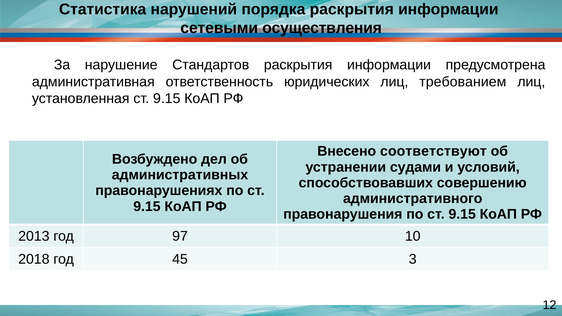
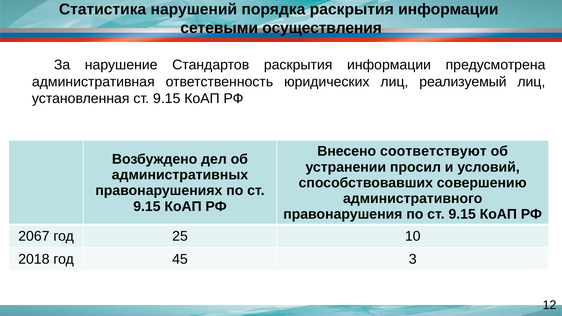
требованием: требованием -> реализуемый
судами: судами -> просил
2013: 2013 -> 2067
97: 97 -> 25
